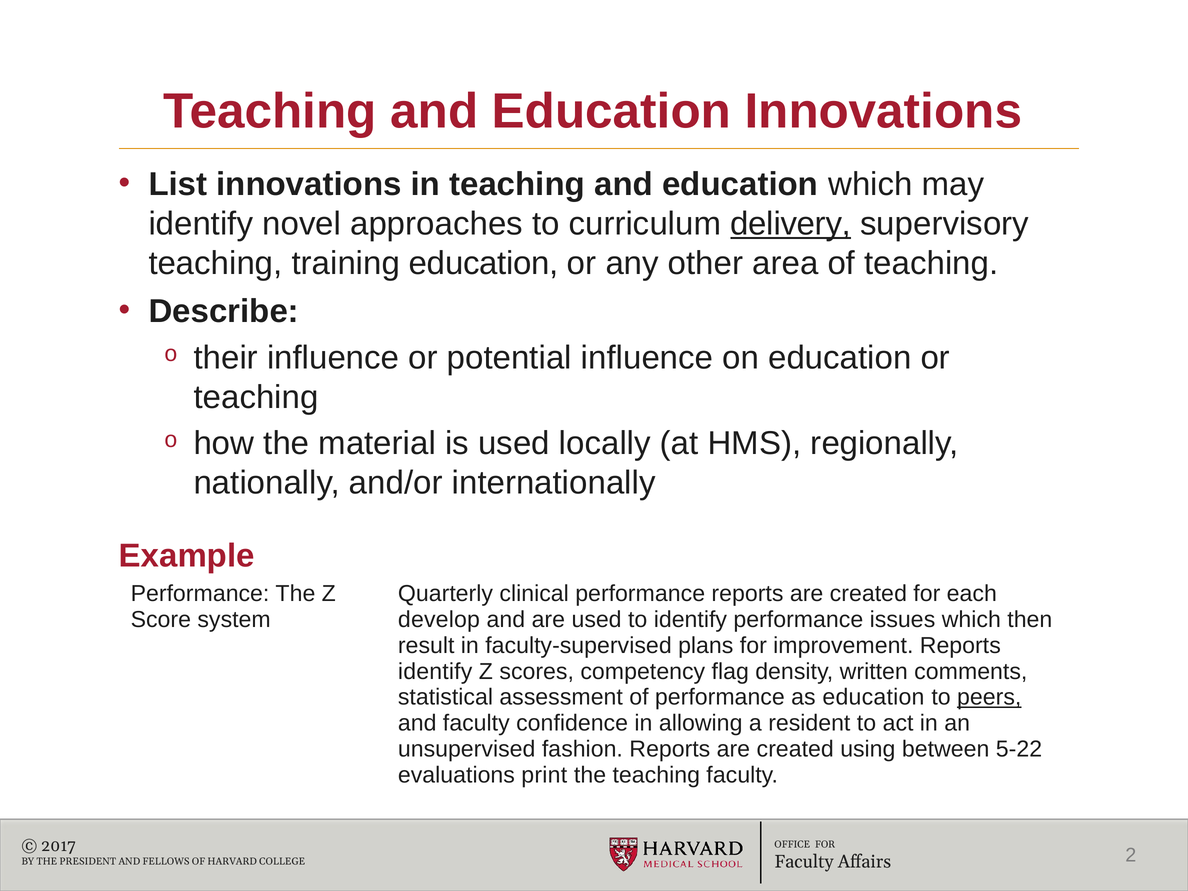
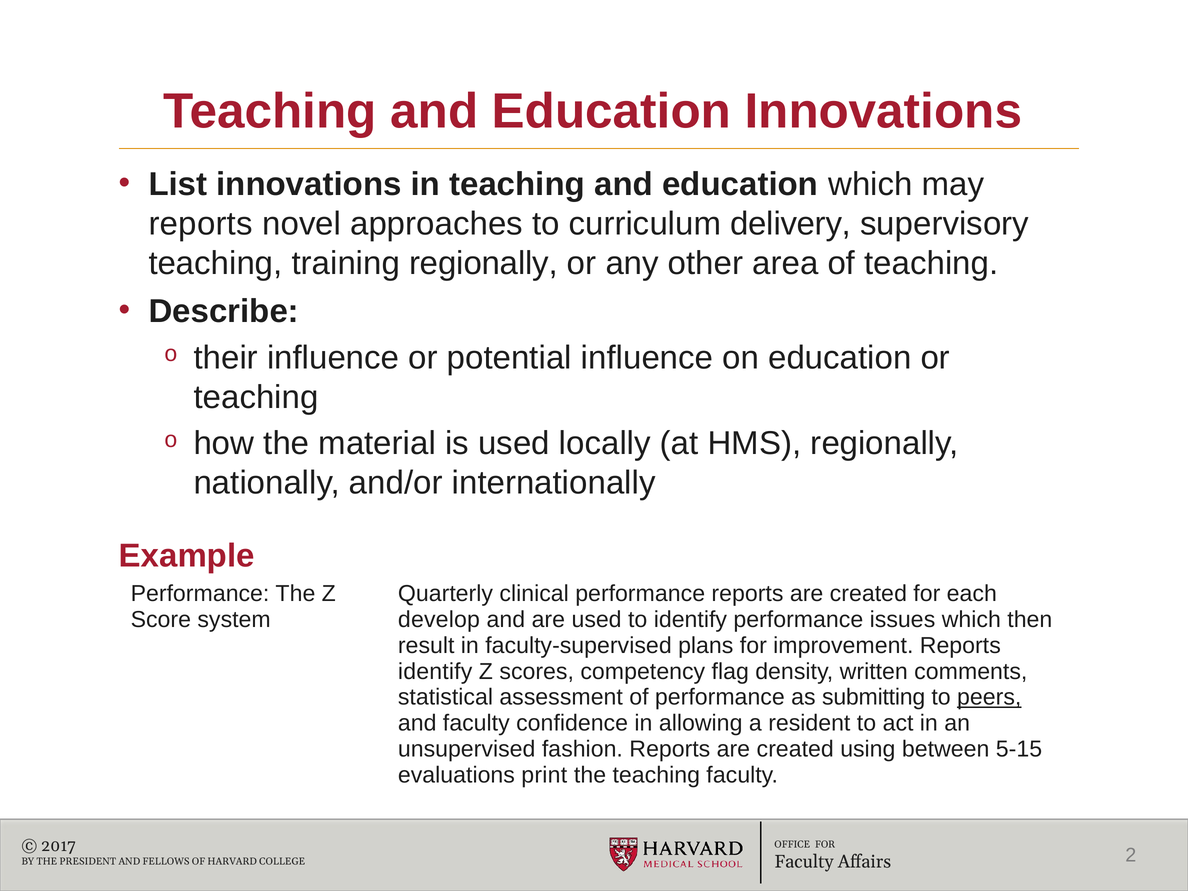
identify at (201, 224): identify -> reports
delivery underline: present -> none
training education: education -> regionally
as education: education -> submitting
5-22: 5-22 -> 5-15
